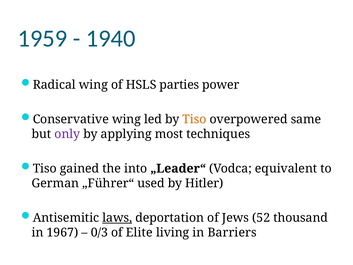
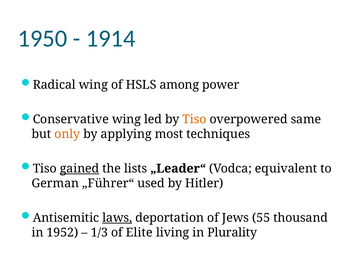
1959: 1959 -> 1950
1940: 1940 -> 1914
parties: parties -> among
only colour: purple -> orange
gained underline: none -> present
into: into -> lists
52: 52 -> 55
1967: 1967 -> 1952
0/3: 0/3 -> 1/3
Barriers: Barriers -> Plurality
